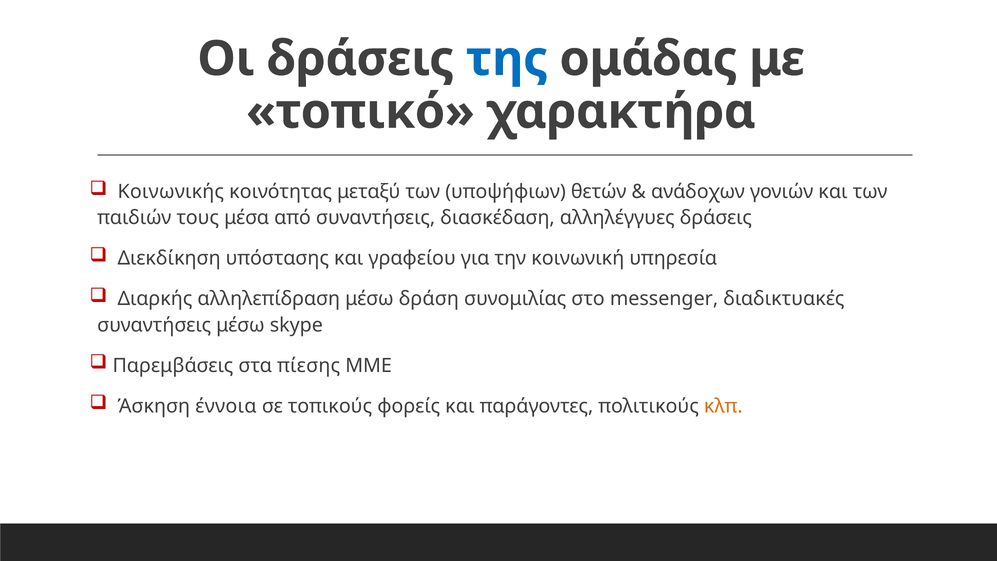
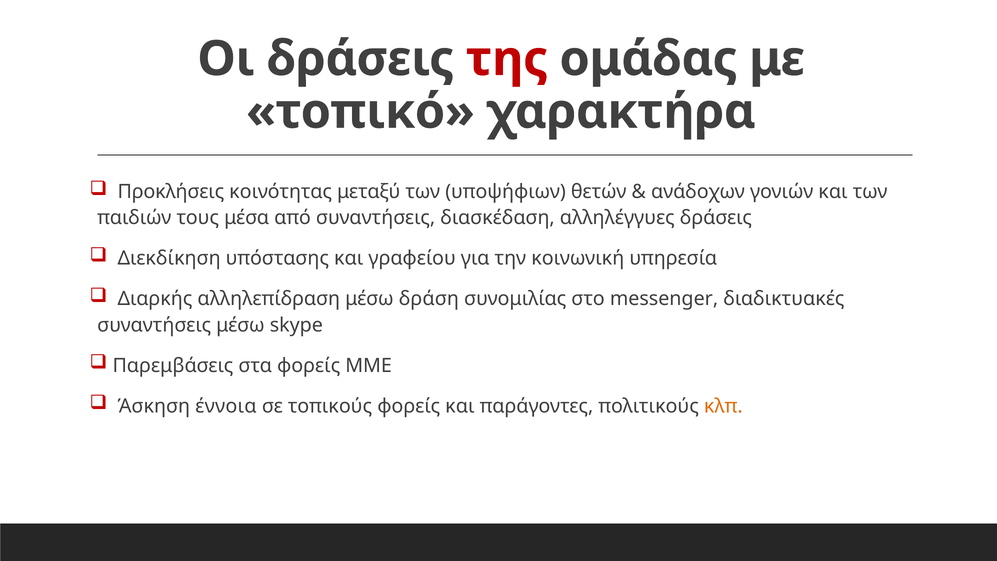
της colour: blue -> red
Κοινωνικής: Κοινωνικής -> Προκλήσεις
στα πίεσης: πίεσης -> φορείς
